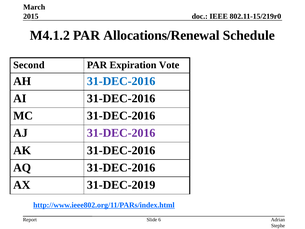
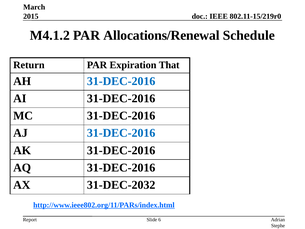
Second: Second -> Return
Vote: Vote -> That
31-DEC-2016 at (121, 133) colour: purple -> blue
31-DEC-2019: 31-DEC-2019 -> 31-DEC-2032
